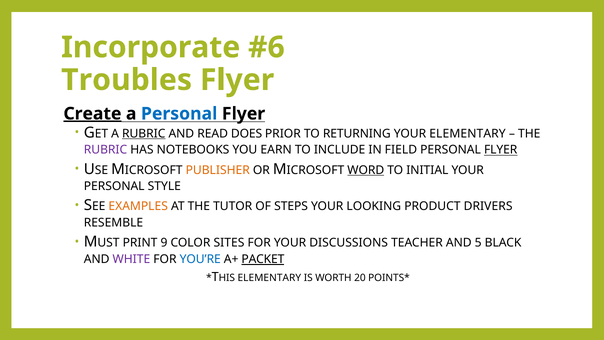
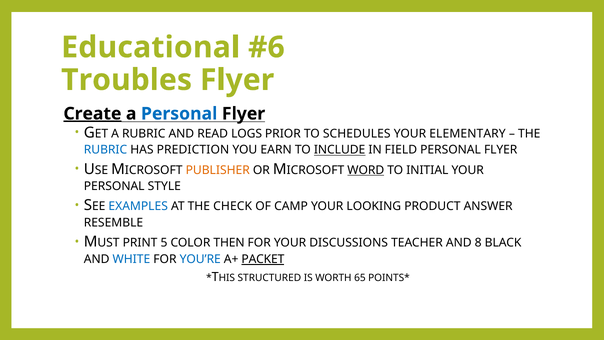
Incorporate: Incorporate -> Educational
RUBRIC at (144, 134) underline: present -> none
DOES: DOES -> LOGS
RETURNING: RETURNING -> SCHEDULES
RUBRIC at (106, 150) colour: purple -> blue
NOTEBOOKS: NOTEBOOKS -> PREDICTION
INCLUDE underline: none -> present
FLYER at (501, 150) underline: present -> none
EXAMPLES colour: orange -> blue
TUTOR: TUTOR -> CHECK
STEPS: STEPS -> CAMP
DRIVERS: DRIVERS -> ANSWER
9: 9 -> 5
SITES: SITES -> THEN
5: 5 -> 8
WHITE colour: purple -> blue
ELEMENTARY at (269, 278): ELEMENTARY -> STRUCTURED
20: 20 -> 65
